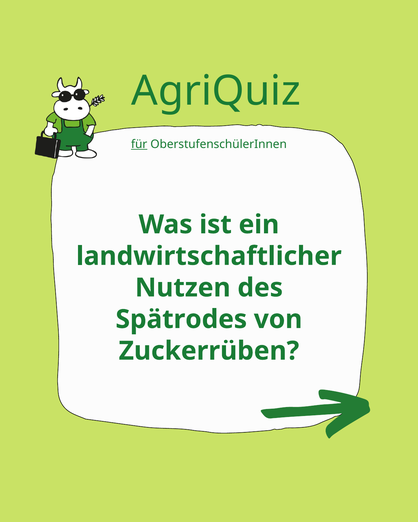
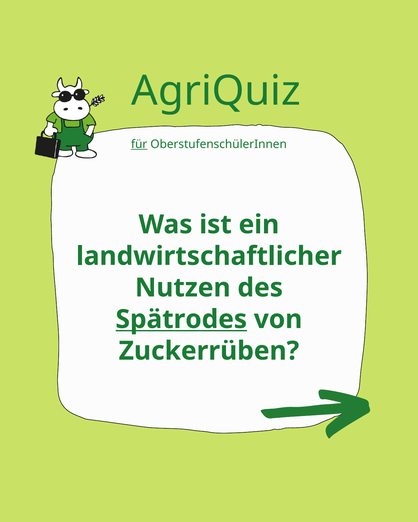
Spätrodes underline: none -> present
